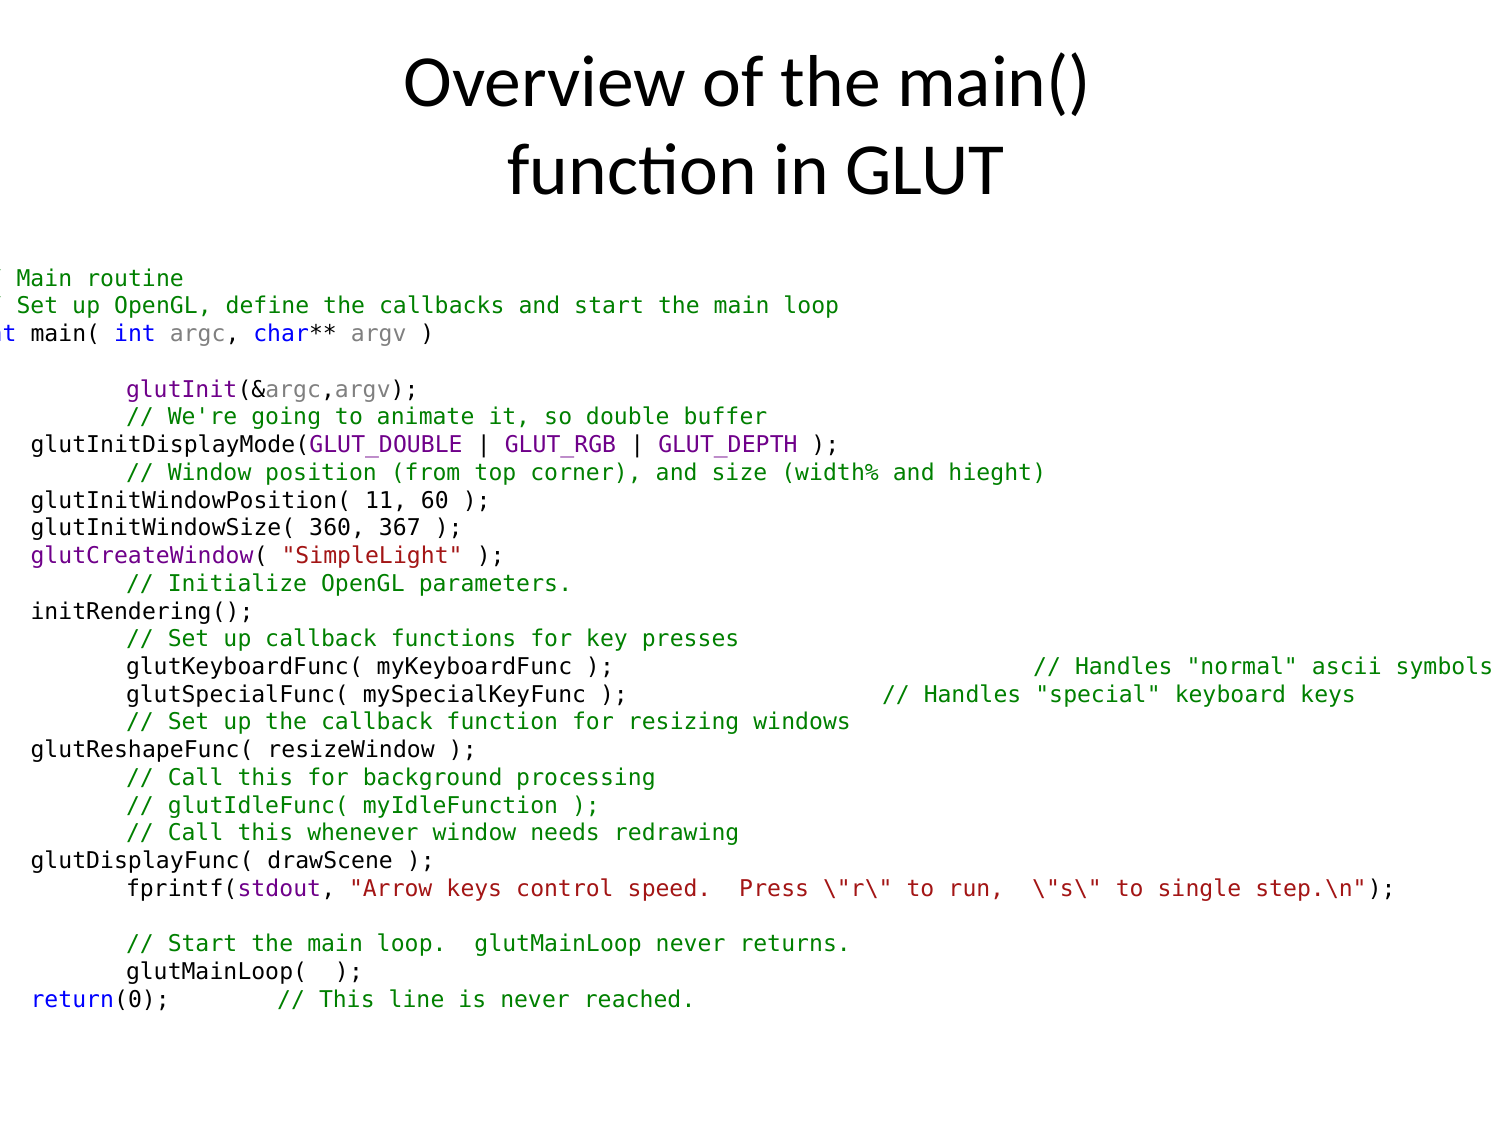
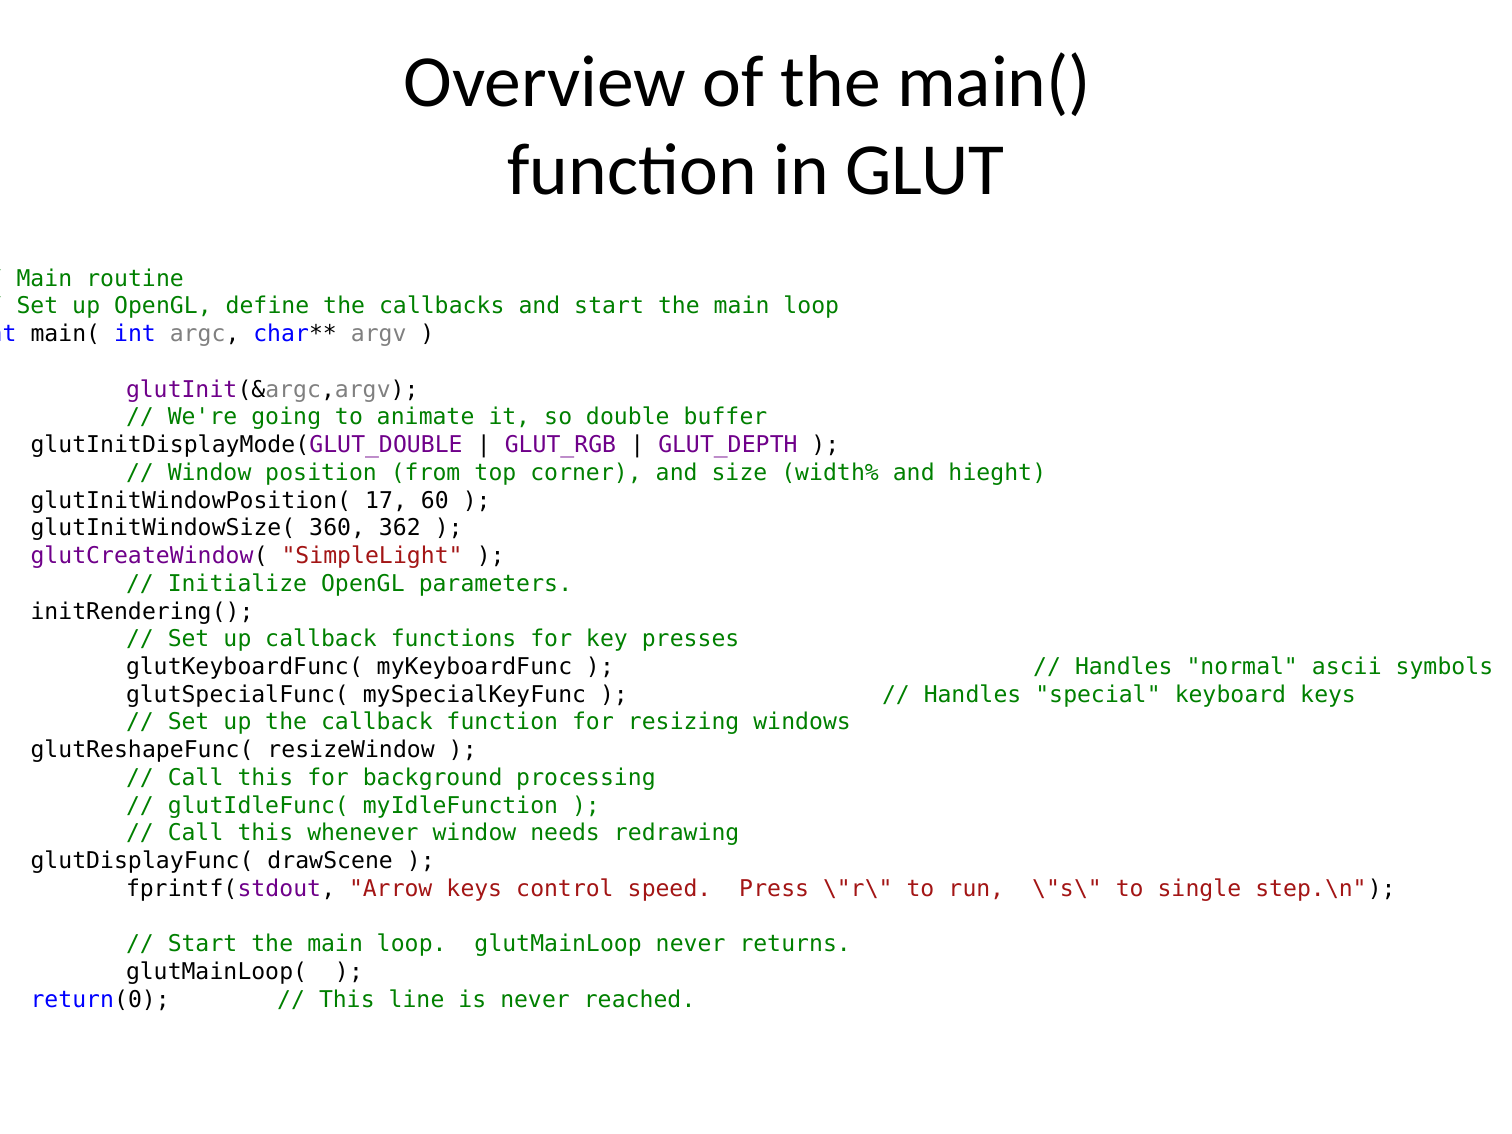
11: 11 -> 17
367: 367 -> 362
